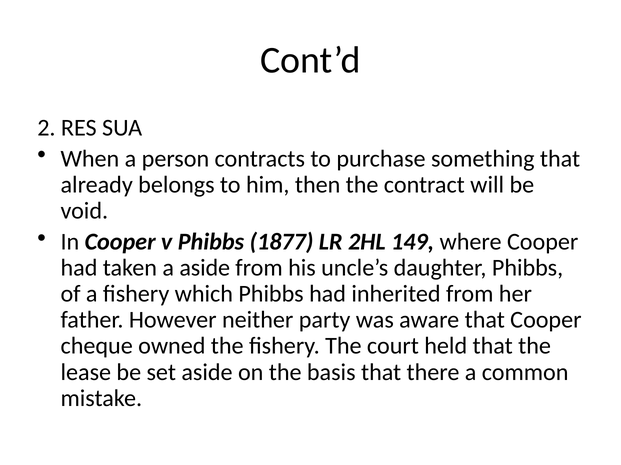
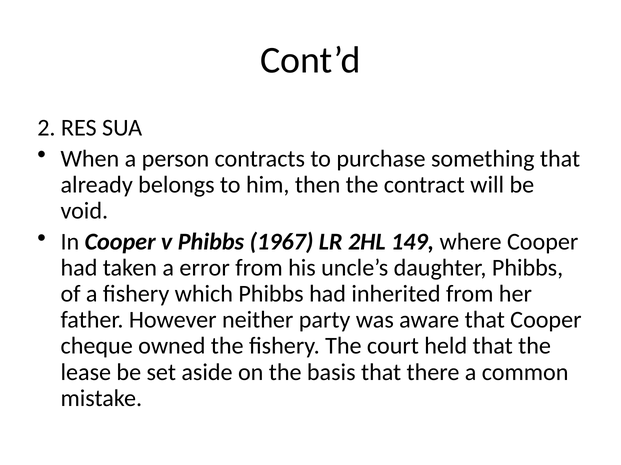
1877: 1877 -> 1967
a aside: aside -> error
